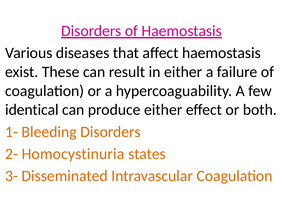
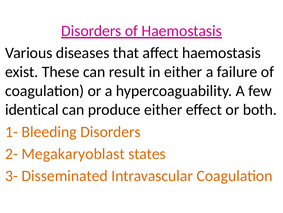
Homocystinuria: Homocystinuria -> Megakaryoblast
